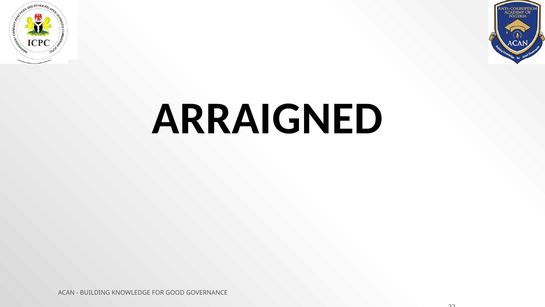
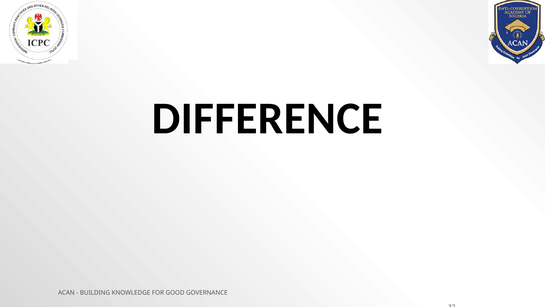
ARRAIGNED: ARRAIGNED -> DIFFERENCE
